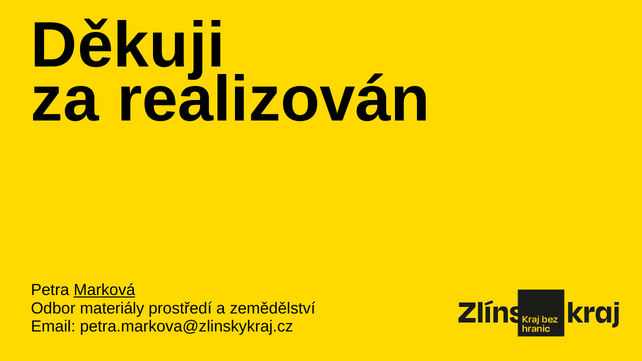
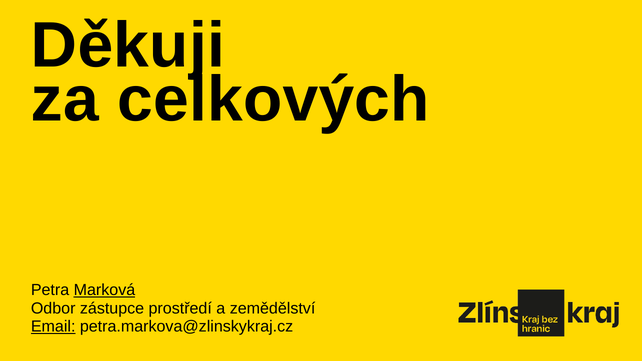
realizován: realizován -> celkových
materiály: materiály -> zástupce
Email underline: none -> present
